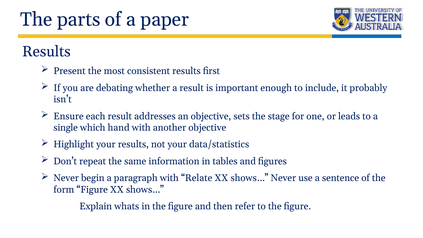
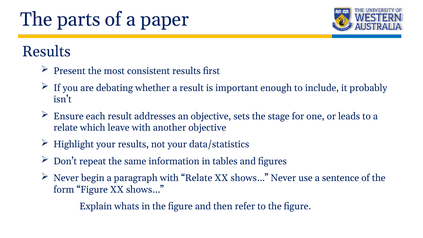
single at (66, 128): single -> relate
hand: hand -> leave
